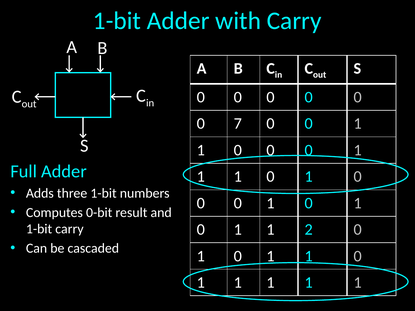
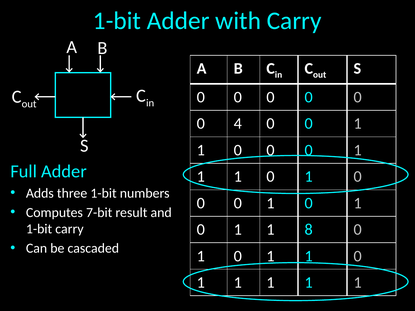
7: 7 -> 4
0-bit: 0-bit -> 7-bit
2: 2 -> 8
